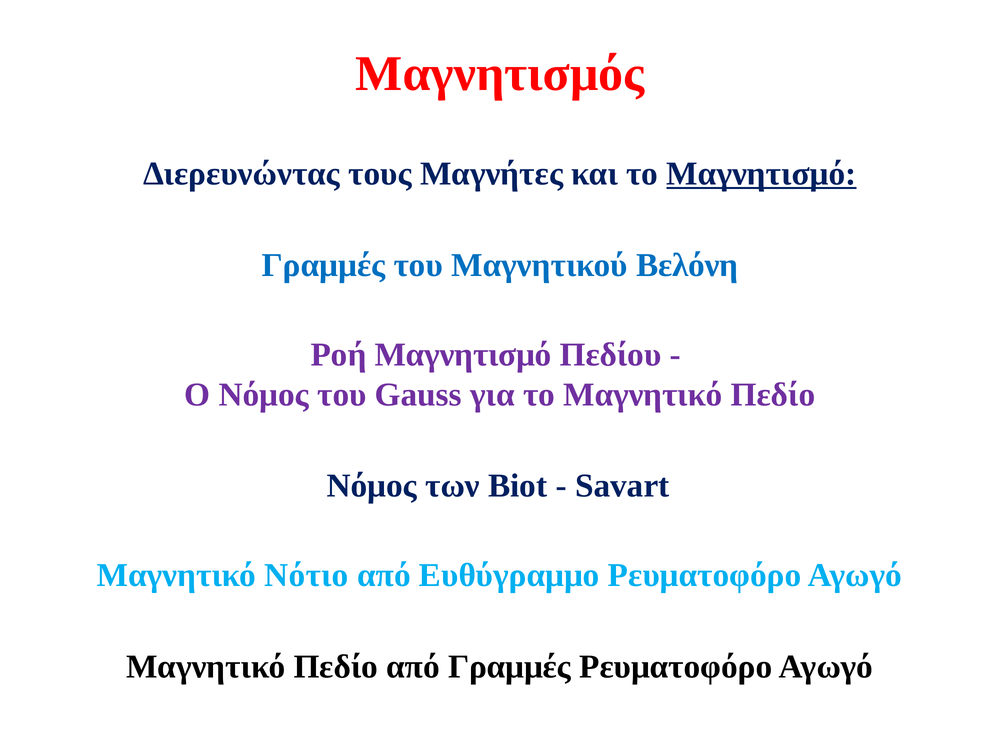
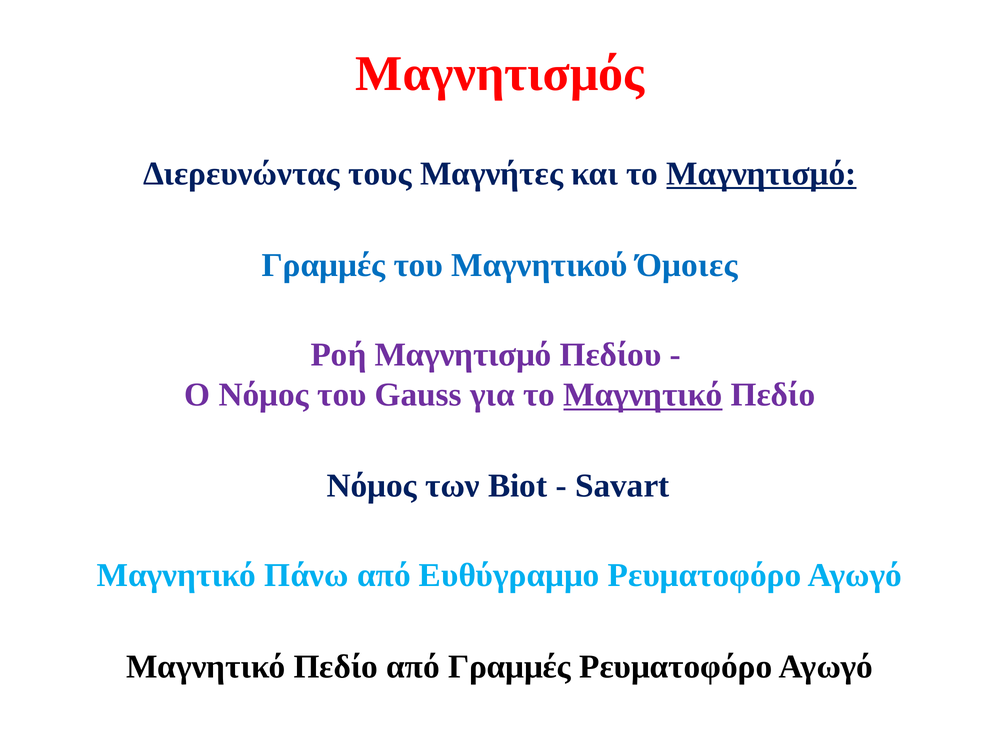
Βελόνη: Βελόνη -> Όμοιες
Μαγνητικό at (643, 395) underline: none -> present
Νότιο: Νότιο -> Πάνω
